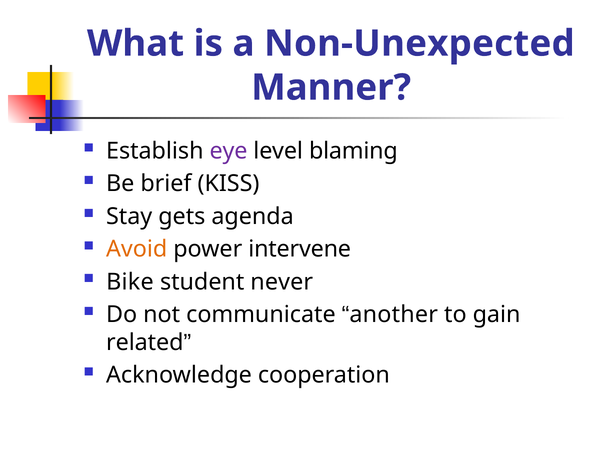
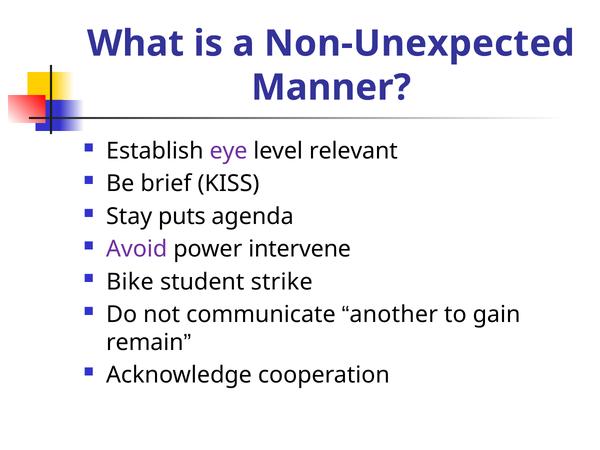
blaming: blaming -> relevant
gets: gets -> puts
Avoid colour: orange -> purple
never: never -> strike
related: related -> remain
